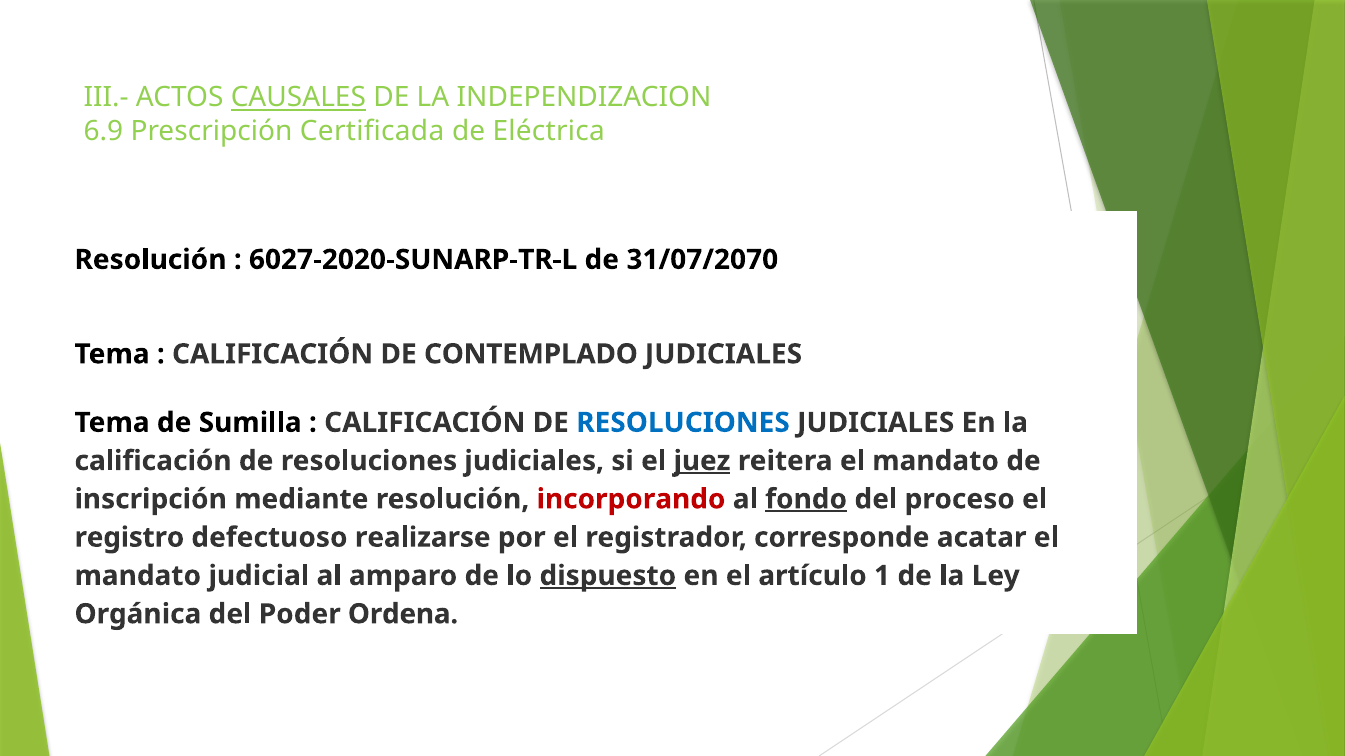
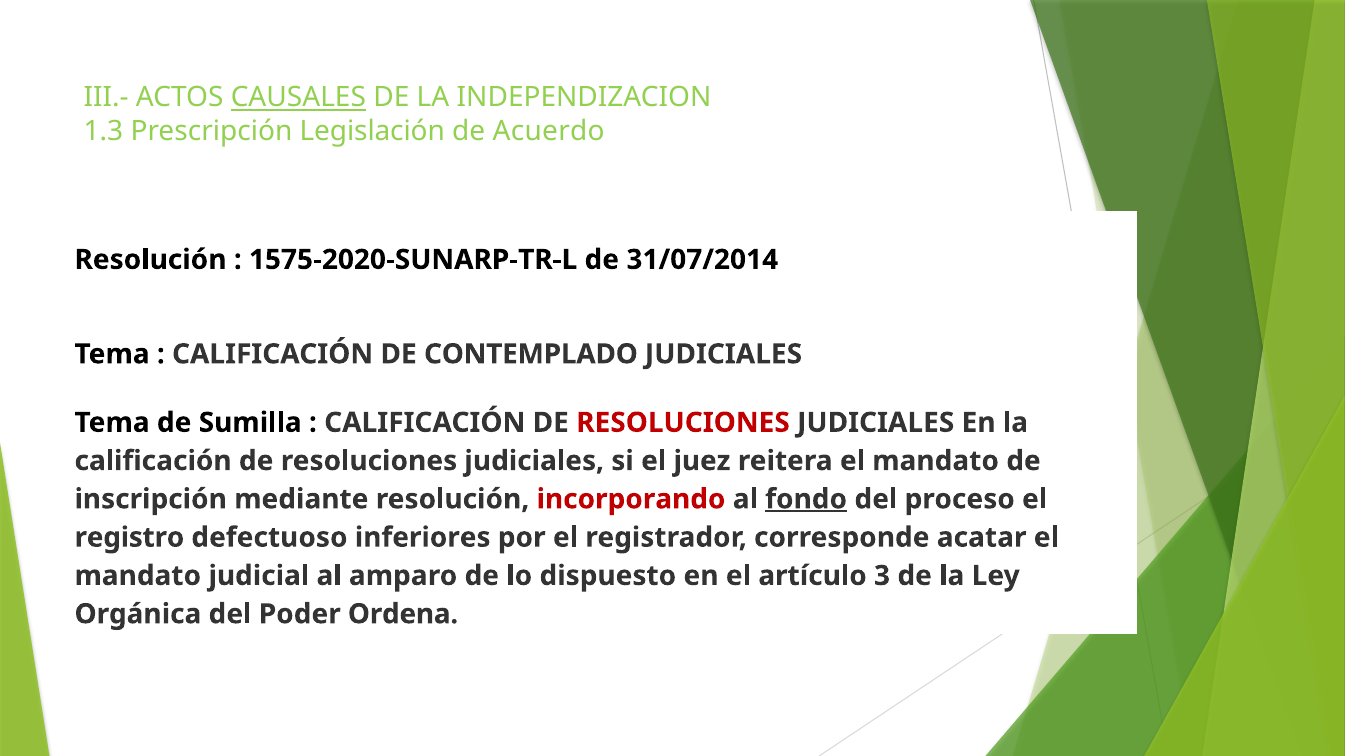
6.9: 6.9 -> 1.3
Certificada: Certificada -> Legislación
Eléctrica: Eléctrica -> Acuerdo
6027-2020-SUNARP-TR-L: 6027-2020-SUNARP-TR-L -> 1575-2020-SUNARP-TR-L
31/07/2070: 31/07/2070 -> 31/07/2014
RESOLUCIONES at (683, 423) colour: blue -> red
juez underline: present -> none
realizarse: realizarse -> inferiores
dispuesto underline: present -> none
1: 1 -> 3
